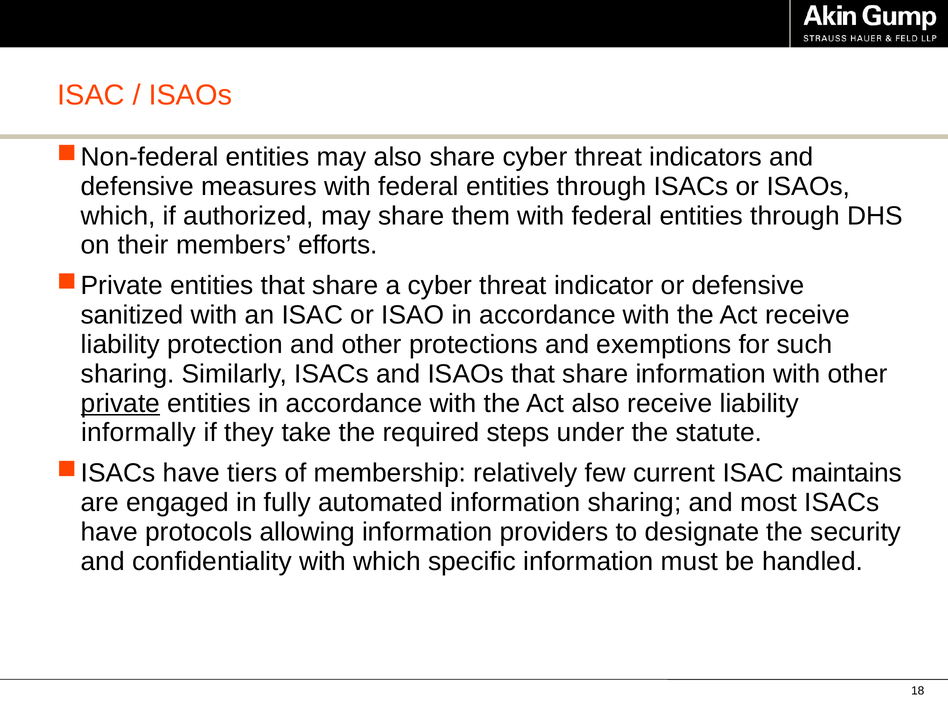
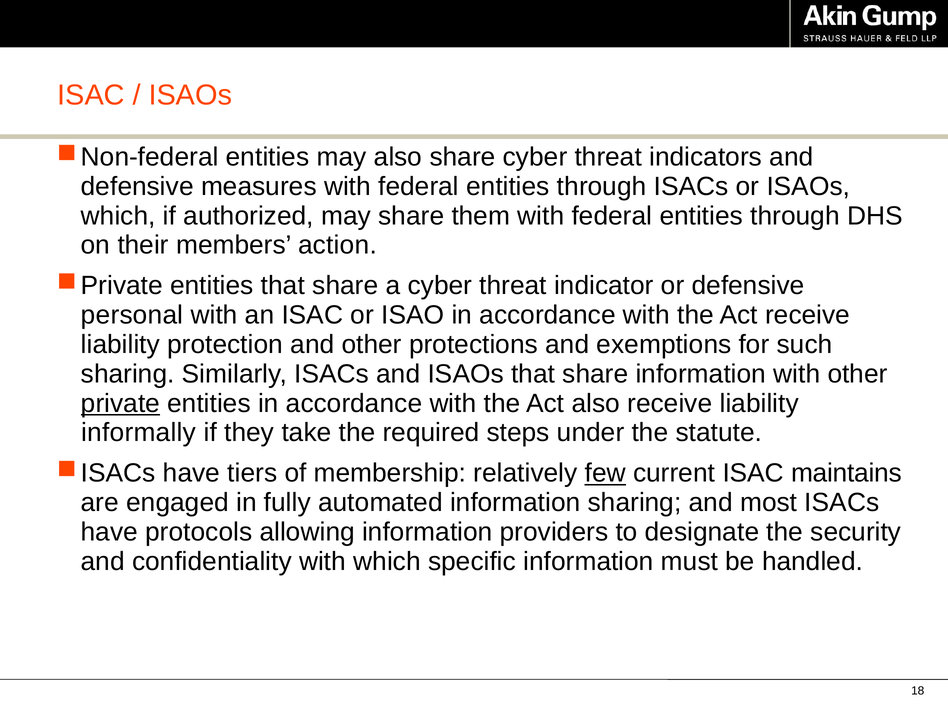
efforts: efforts -> action
sanitized: sanitized -> personal
few underline: none -> present
